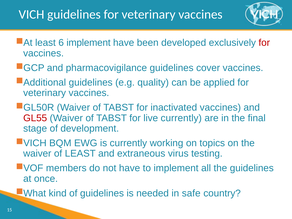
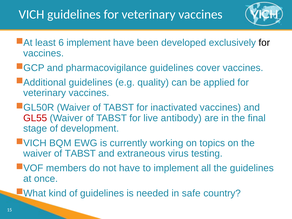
for at (264, 43) colour: red -> black
live currently: currently -> antibody
LEAST at (80, 154): LEAST -> TABST
